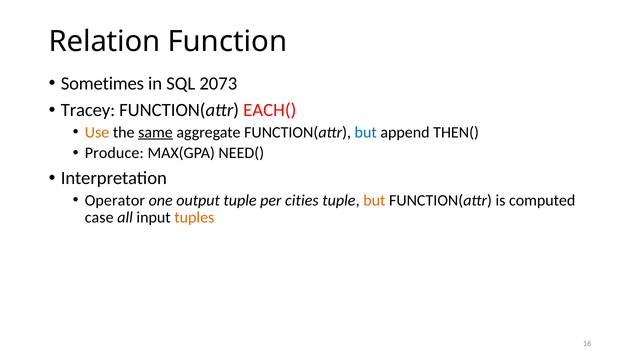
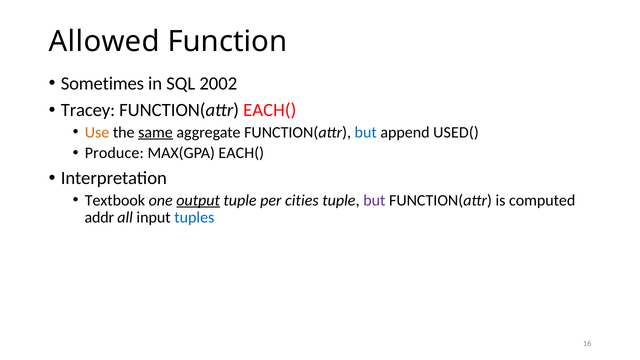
Relation: Relation -> Allowed
2073: 2073 -> 2002
THEN(: THEN( -> USED(
MAX(GPA NEED(: NEED( -> EACH(
Operator: Operator -> Textbook
output underline: none -> present
but at (374, 200) colour: orange -> purple
case: case -> addr
tuples colour: orange -> blue
